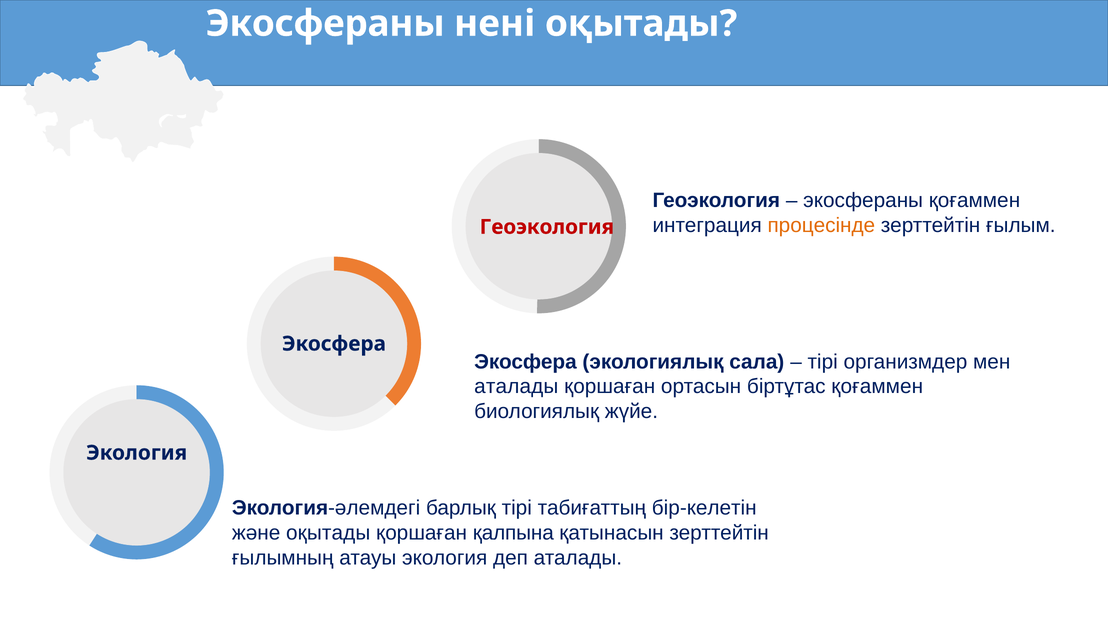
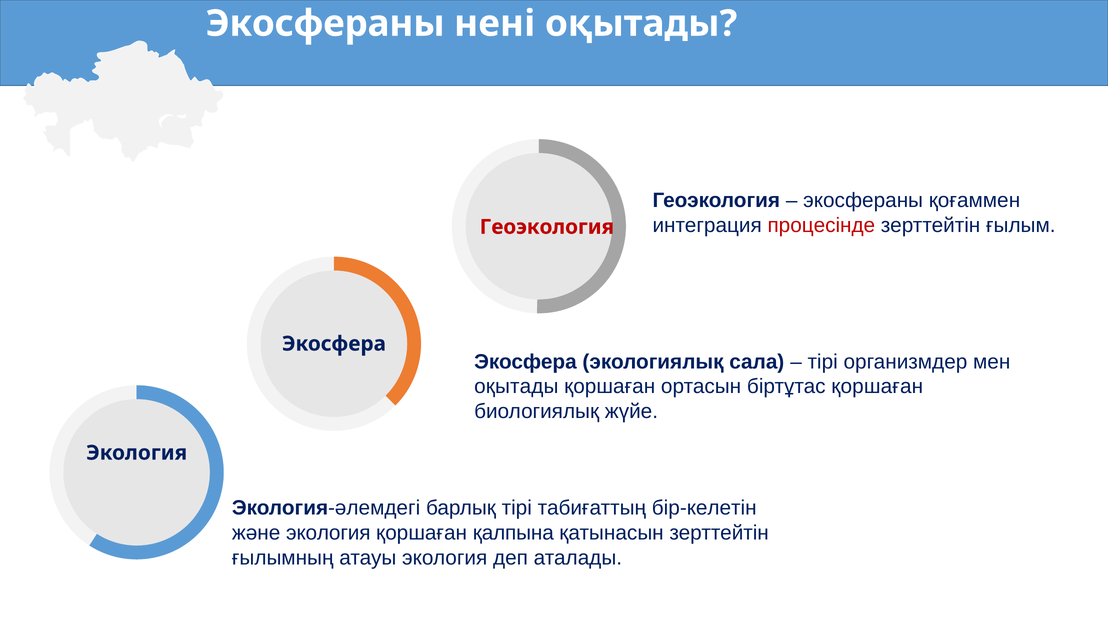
процесінде colour: orange -> red
аталады at (516, 387): аталады -> оқытады
біртұтас қоғаммен: қоғаммен -> қоршаған
және оқытады: оқытады -> экология
